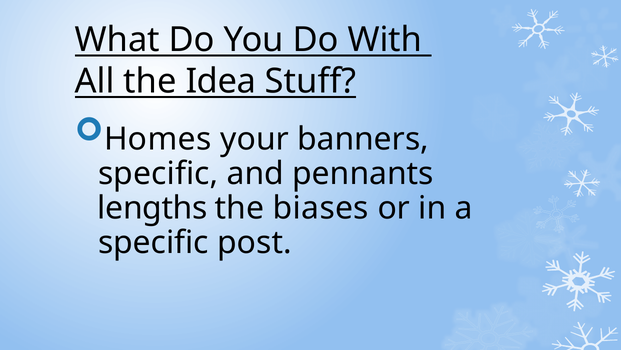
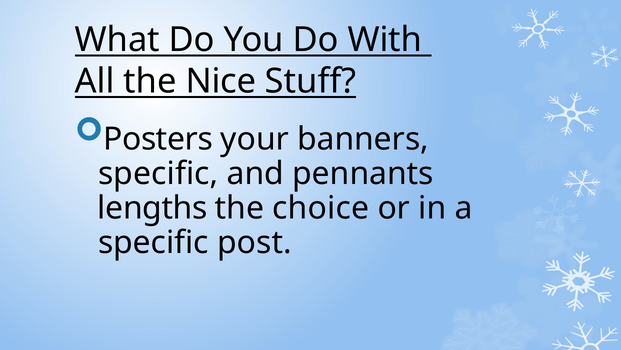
Idea: Idea -> Nice
Homes: Homes -> Posters
biases: biases -> choice
